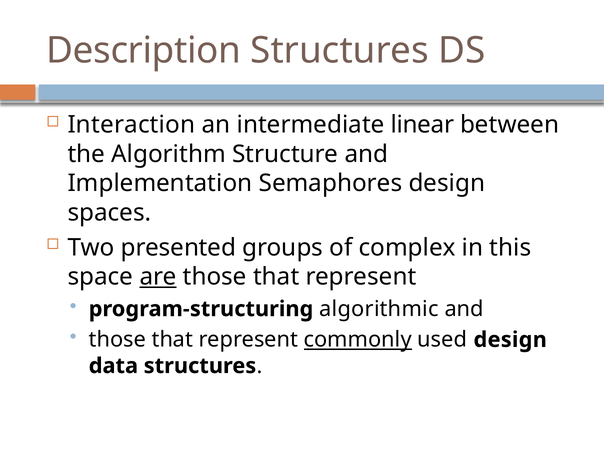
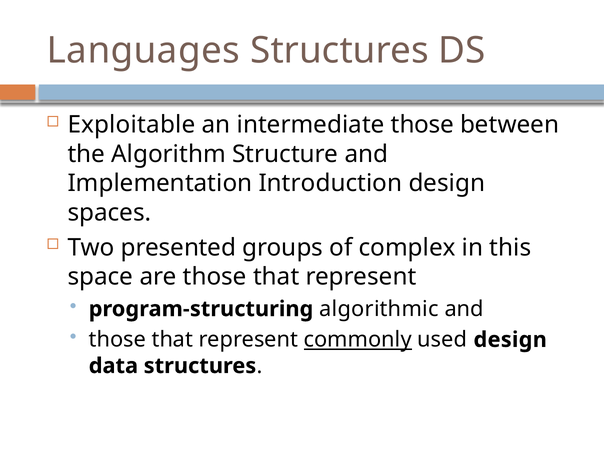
Description: Description -> Languages
Interaction: Interaction -> Exploitable
intermediate linear: linear -> those
Semaphores: Semaphores -> Introduction
are underline: present -> none
